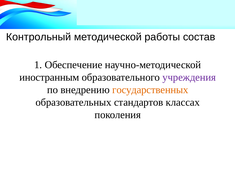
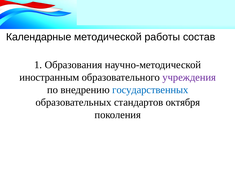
Контрольный: Контрольный -> Календарные
Обеспечение: Обеспечение -> Образования
государственных colour: orange -> blue
классах: классах -> октября
